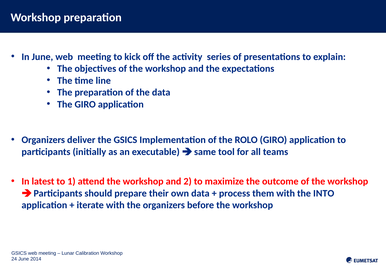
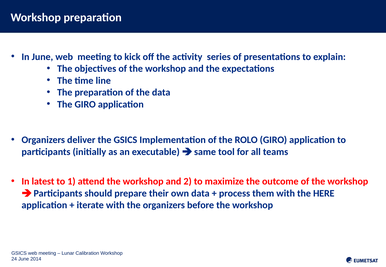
INTO: INTO -> HERE
